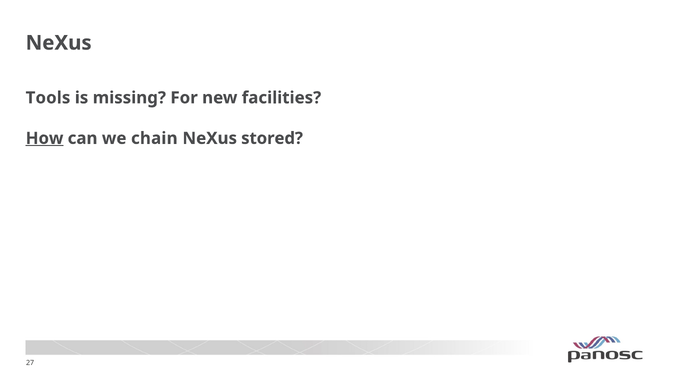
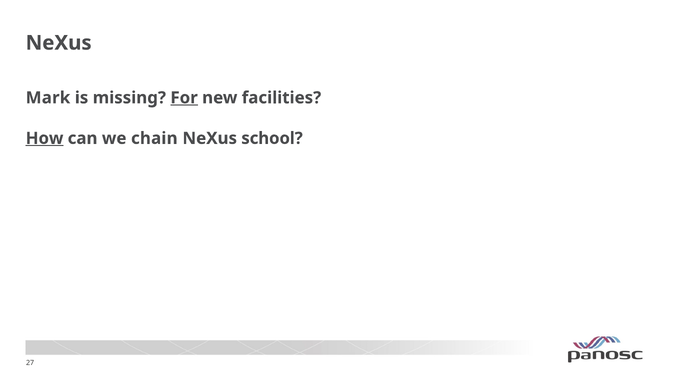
Tools: Tools -> Mark
For underline: none -> present
stored: stored -> school
